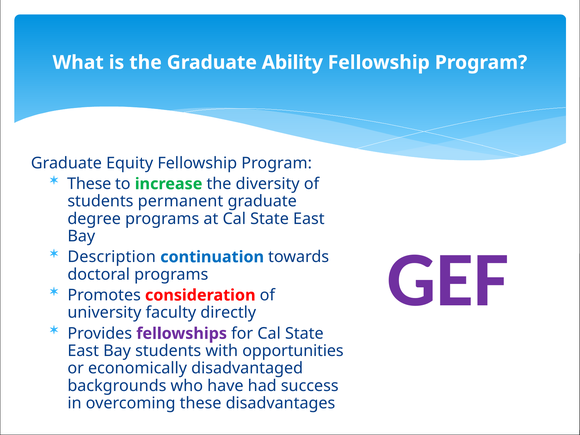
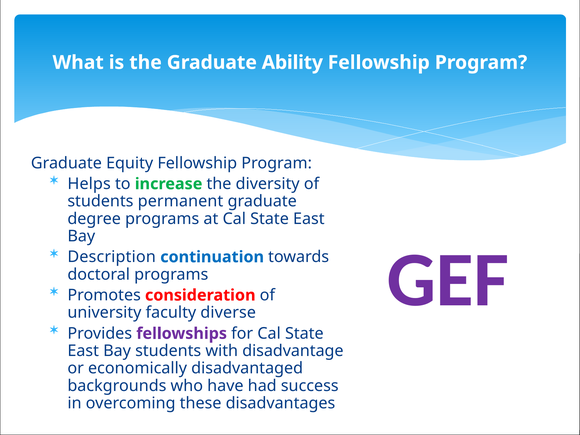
These at (89, 184): These -> Helps
directly: directly -> diverse
opportunities: opportunities -> disadvantage
